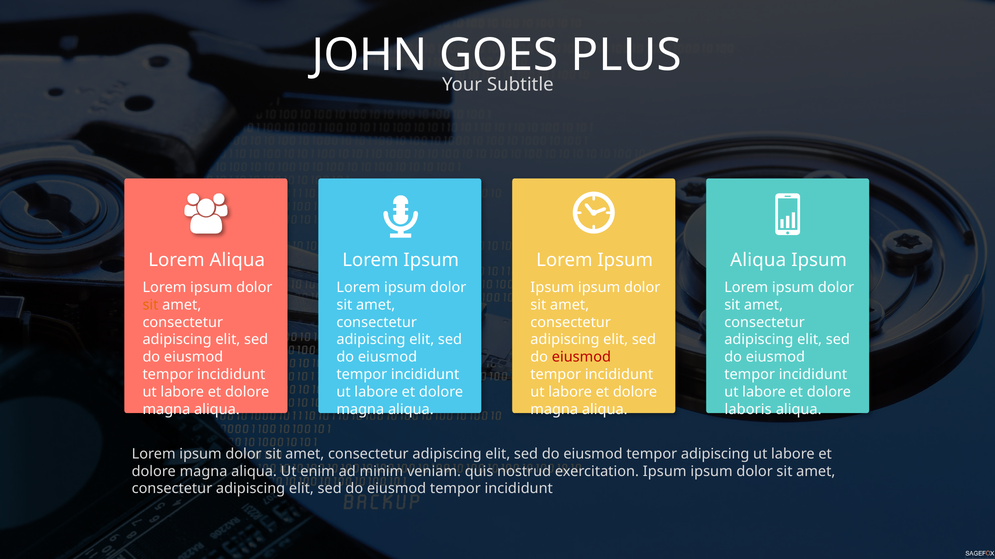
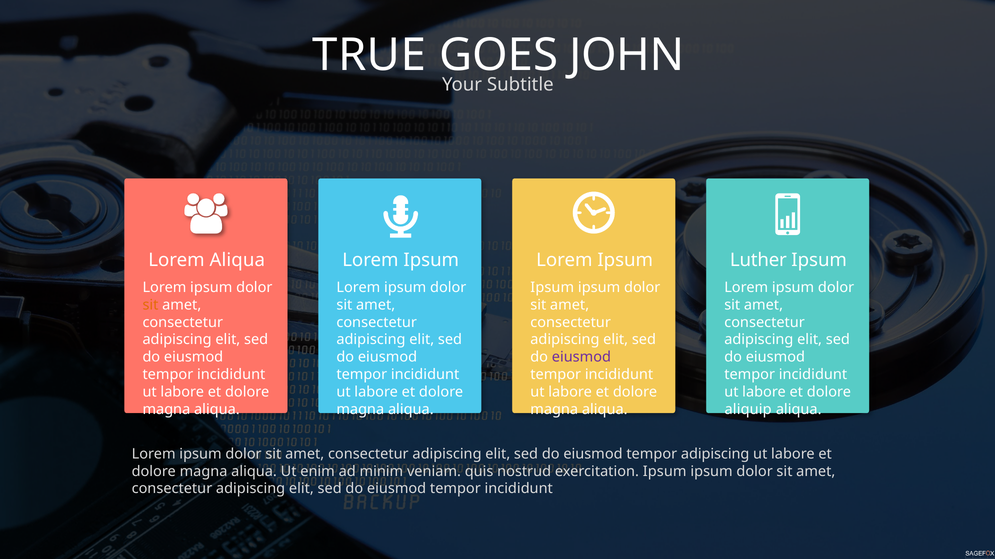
JOHN: JOHN -> TRUE
PLUS: PLUS -> JOHN
Aliqua at (758, 260): Aliqua -> Luther
eiusmod at (581, 357) colour: red -> purple
laboris: laboris -> aliquip
